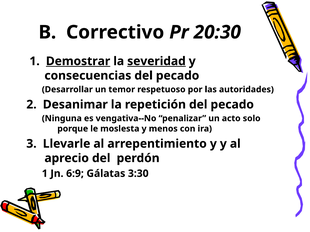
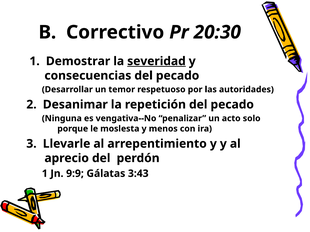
Demostrar underline: present -> none
6:9: 6:9 -> 9:9
3:30: 3:30 -> 3:43
